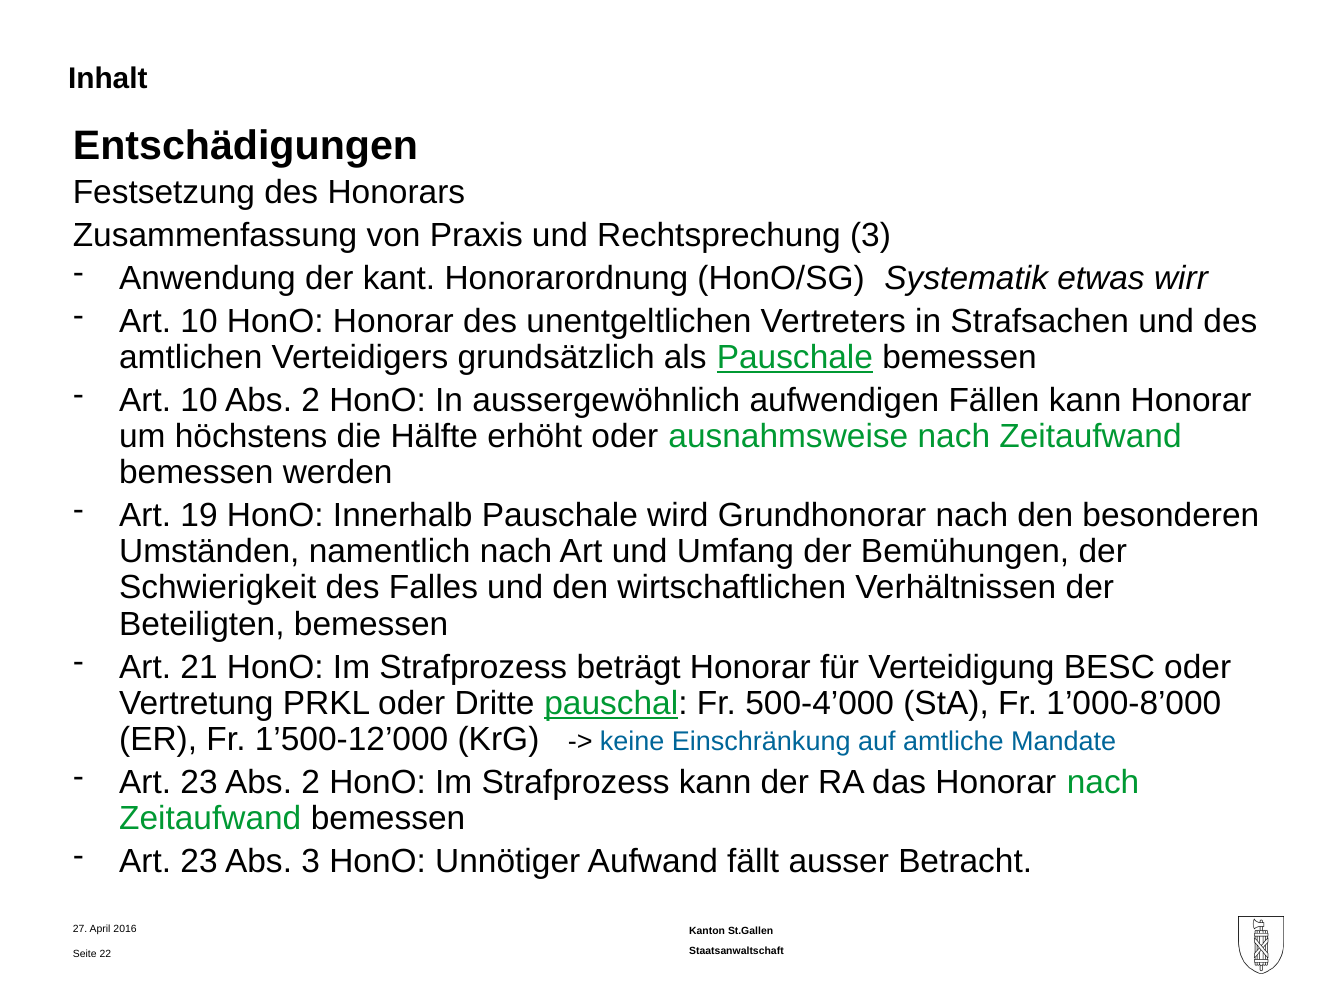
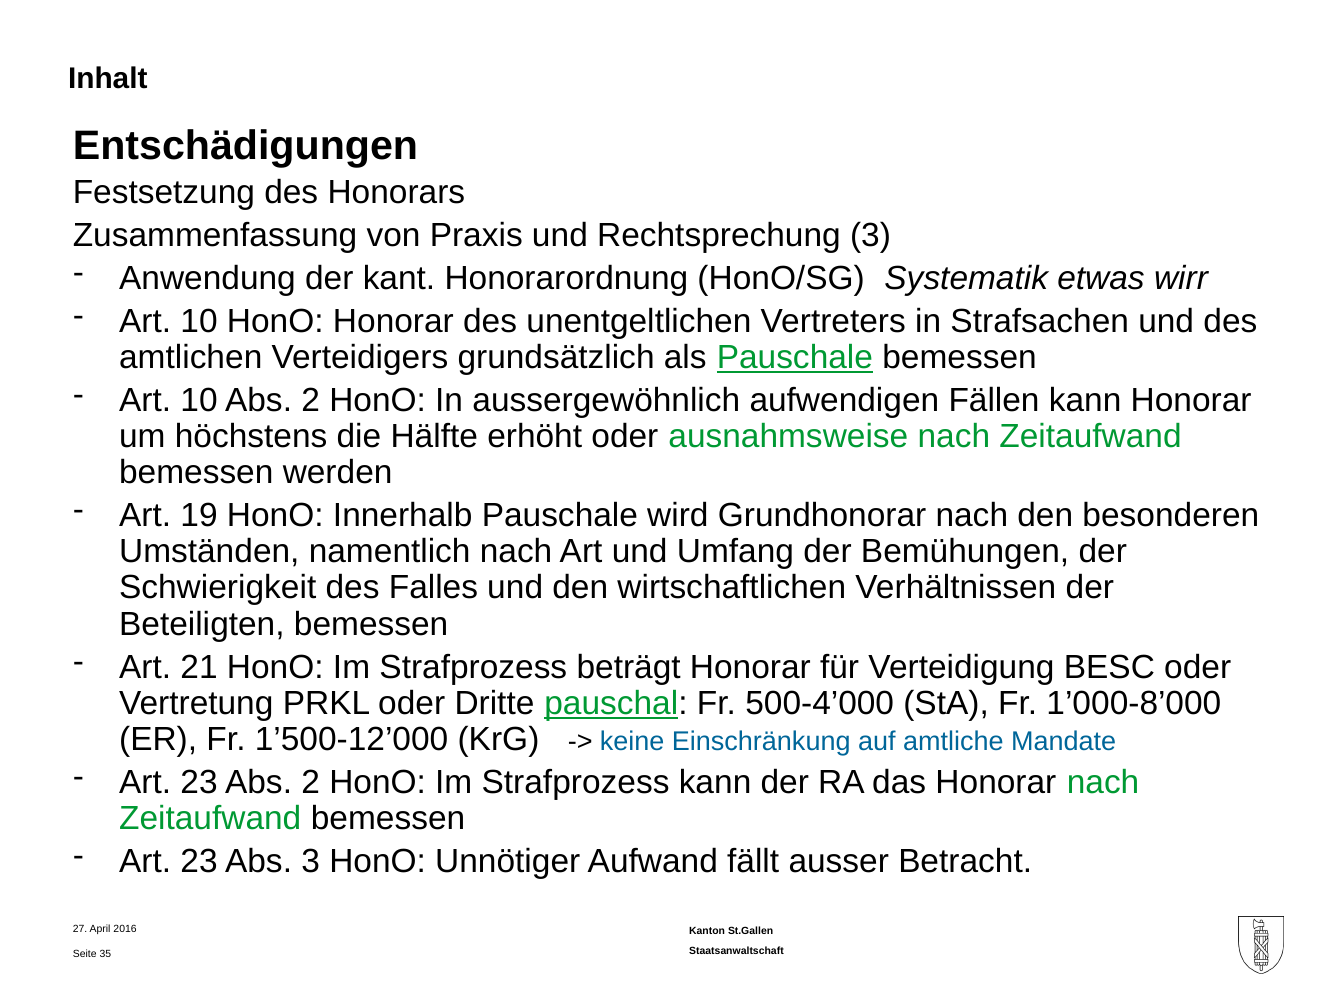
22: 22 -> 35
